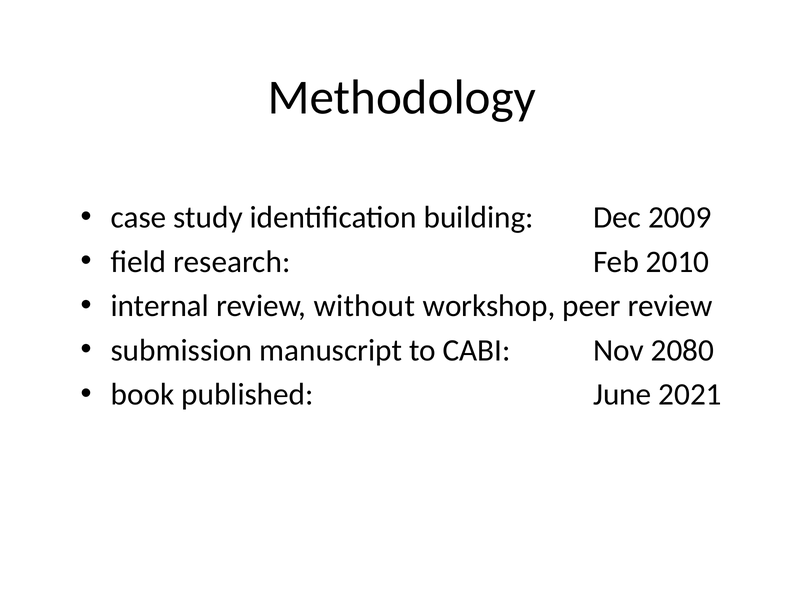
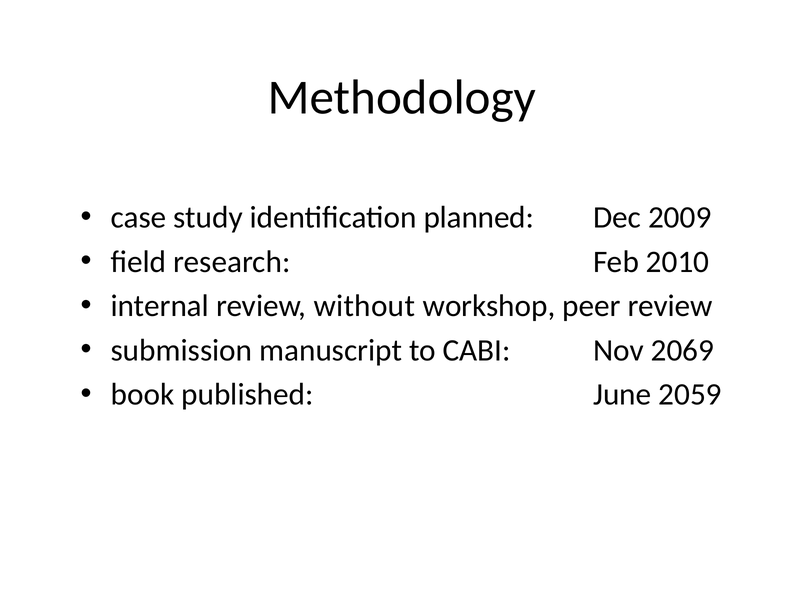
building: building -> planned
2080: 2080 -> 2069
2021: 2021 -> 2059
